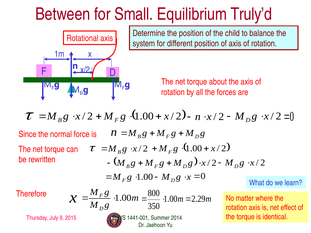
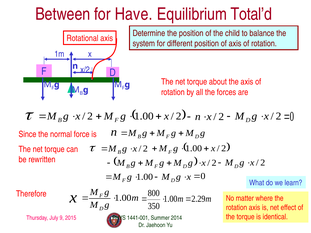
Small: Small -> Have
Truly’d: Truly’d -> Total’d
